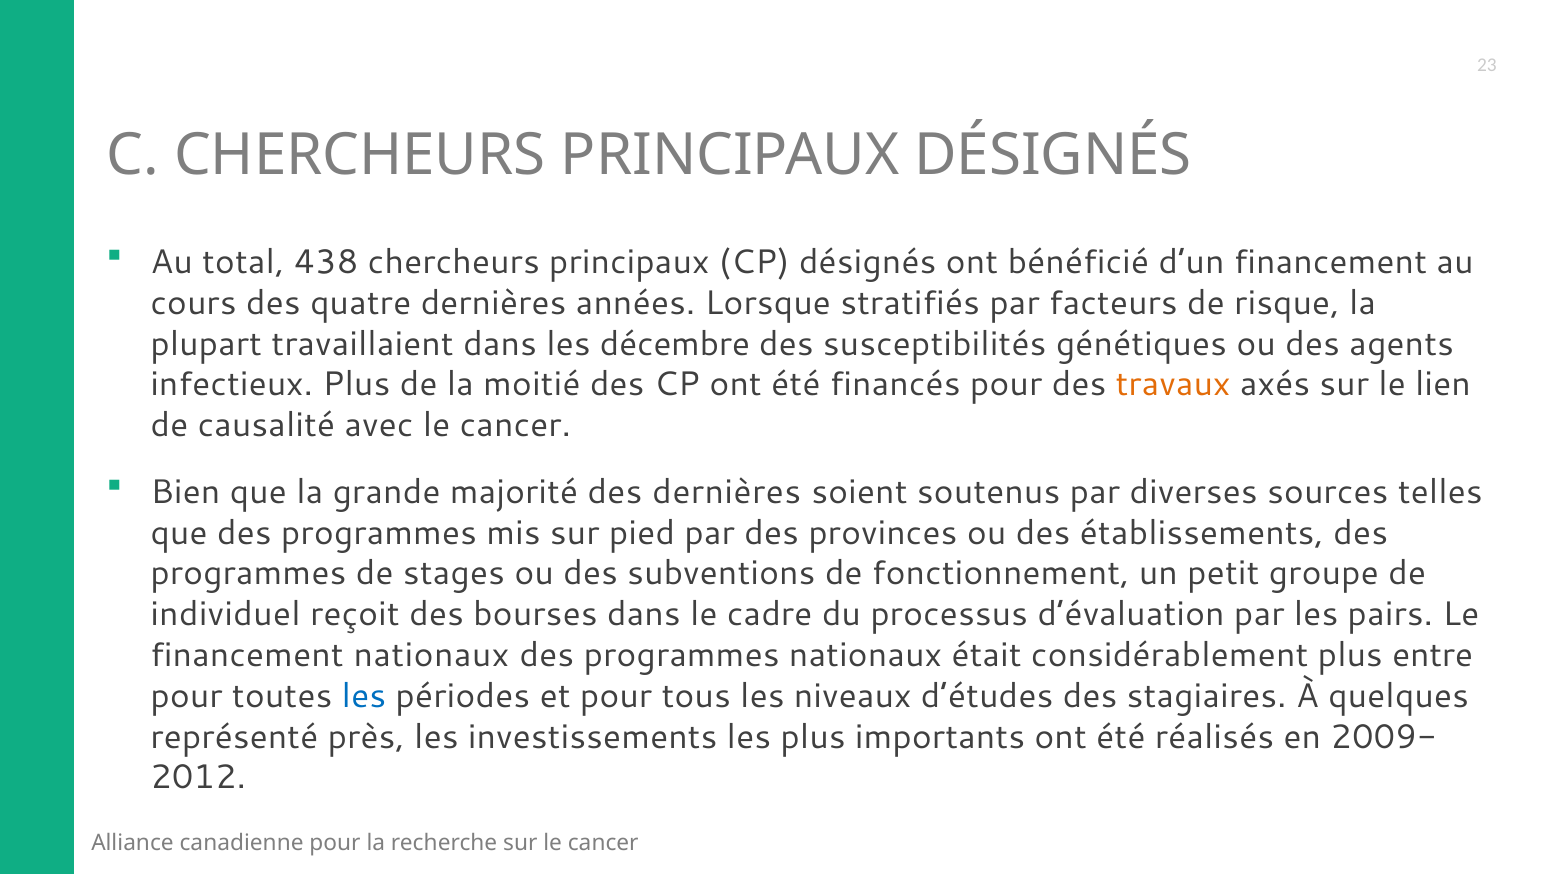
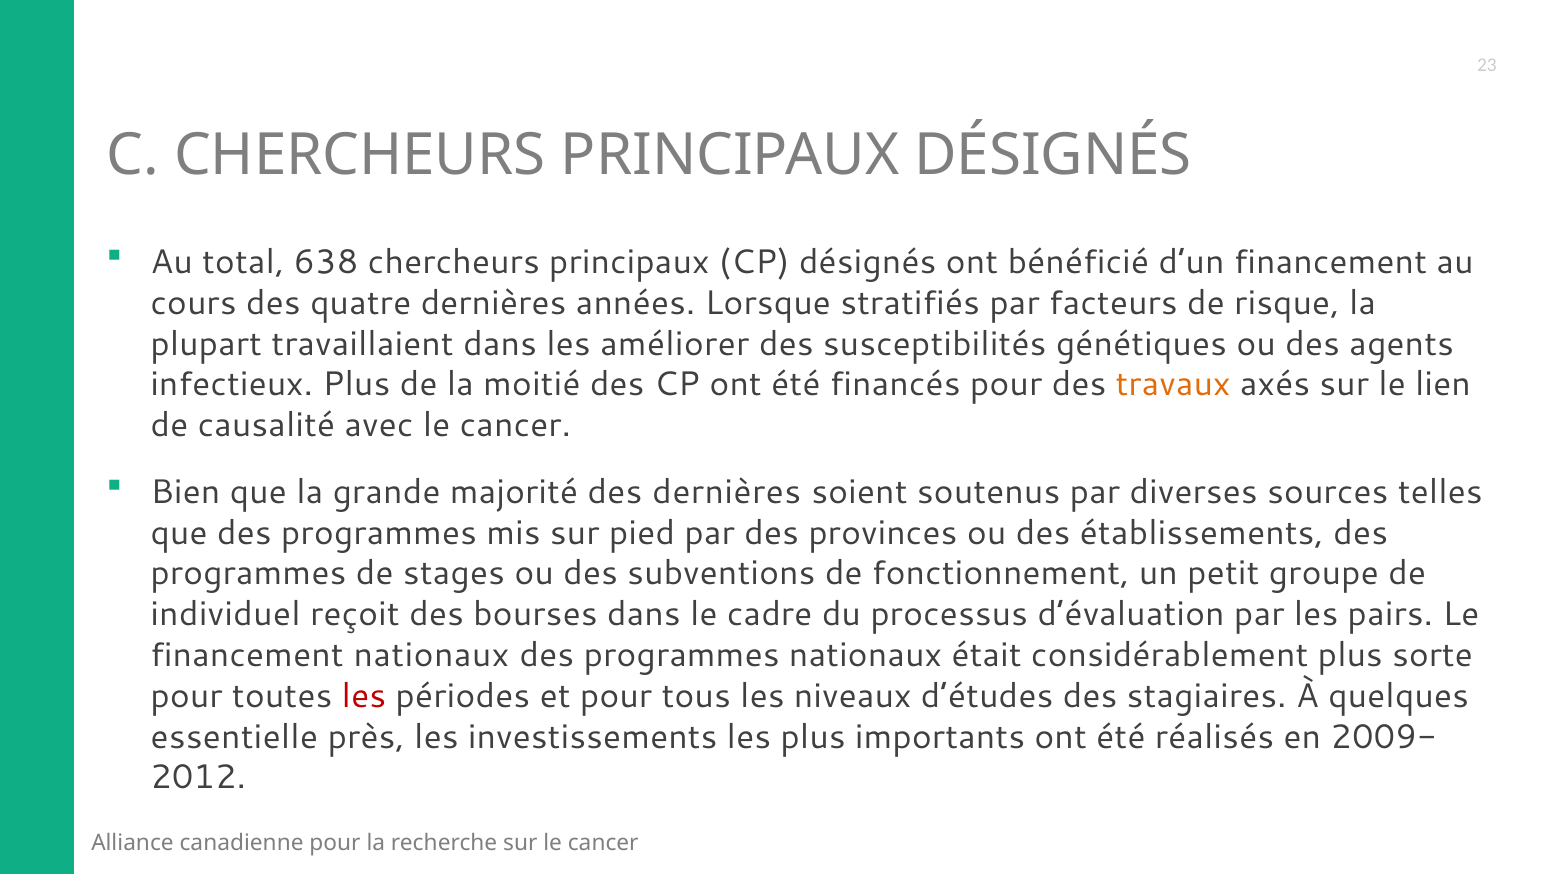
438: 438 -> 638
décembre: décembre -> améliorer
entre: entre -> sorte
les at (364, 696) colour: blue -> red
représenté: représenté -> essentielle
